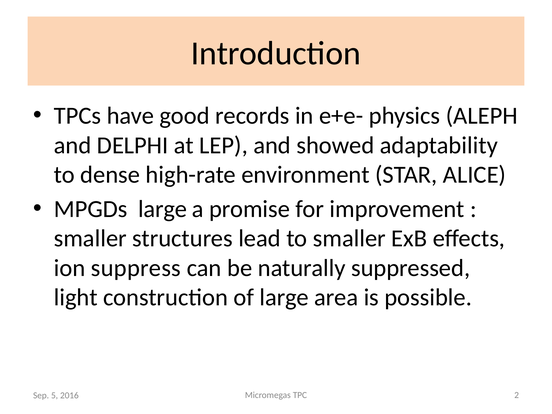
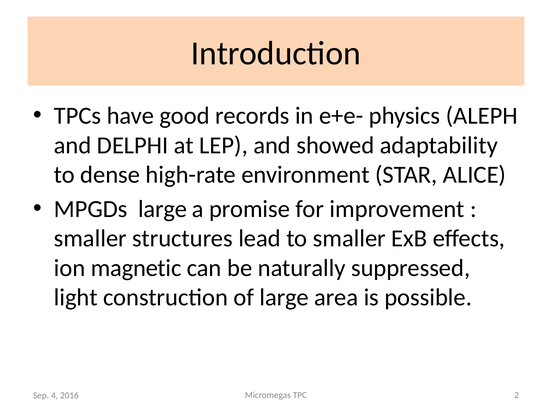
suppress: suppress -> magnetic
5: 5 -> 4
